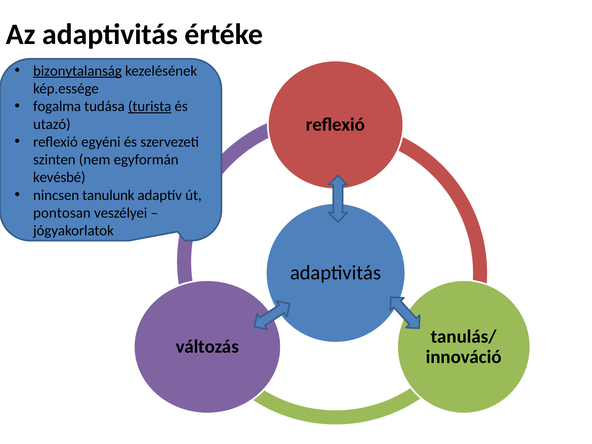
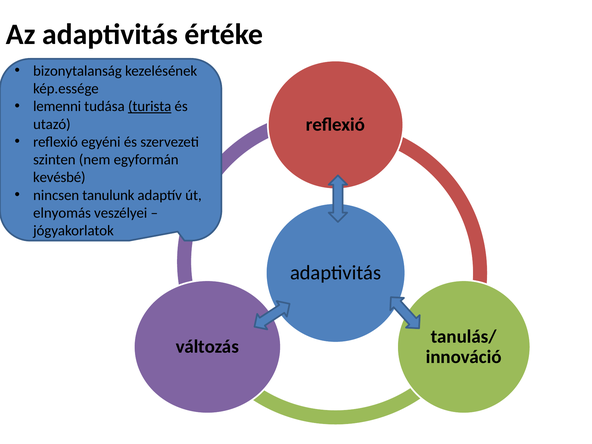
bizonytalanság underline: present -> none
fogalma: fogalma -> lemenni
pontosan: pontosan -> elnyomás
